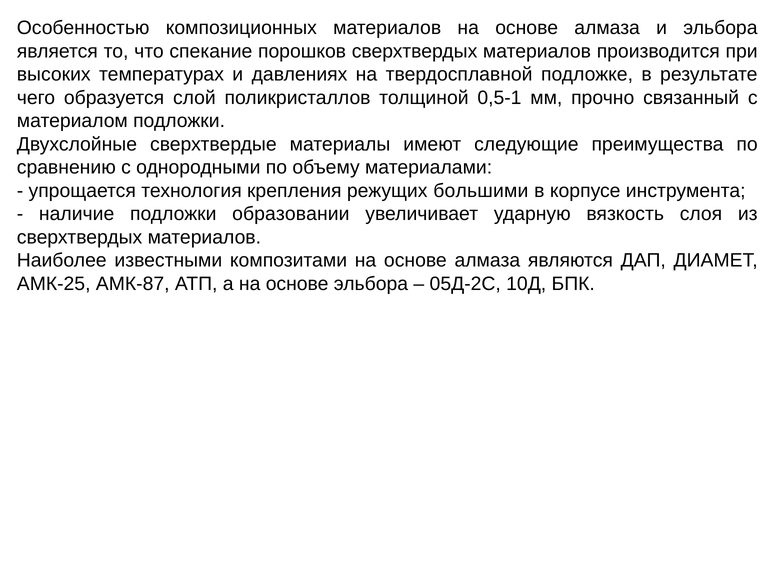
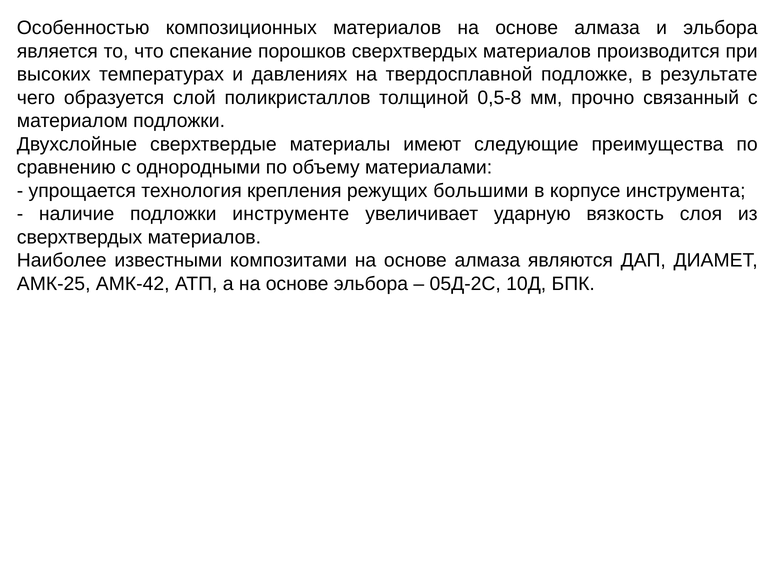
0,5-1: 0,5-1 -> 0,5-8
образовании: образовании -> инструменте
АМК-87: АМК-87 -> АМК-42
